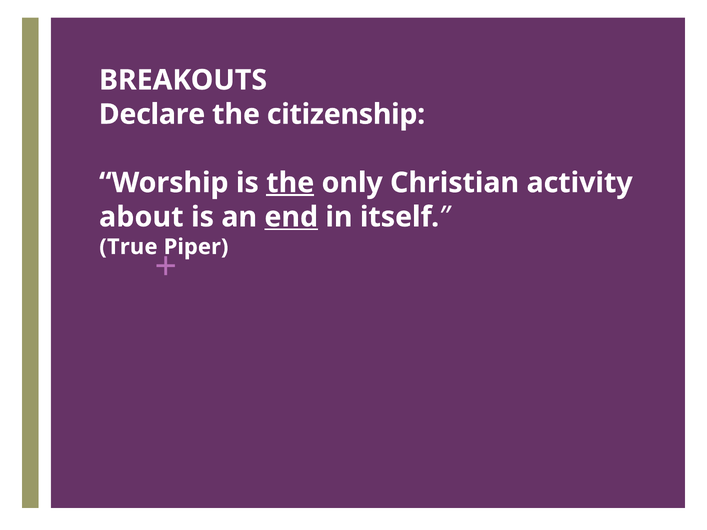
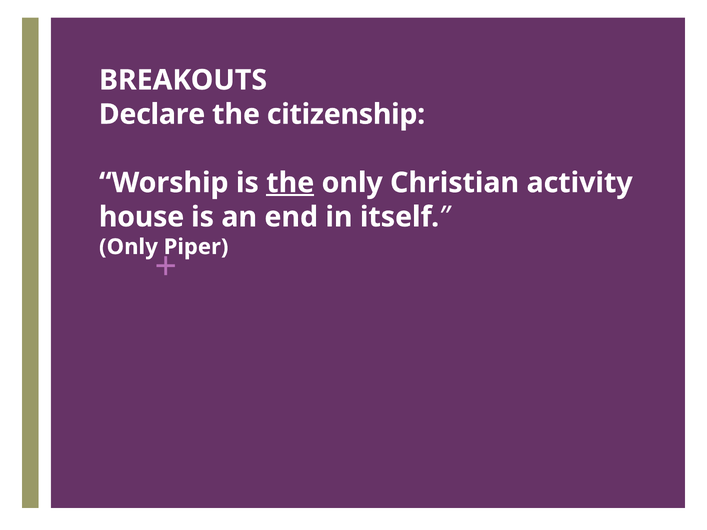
about: about -> house
end underline: present -> none
True at (128, 247): True -> Only
